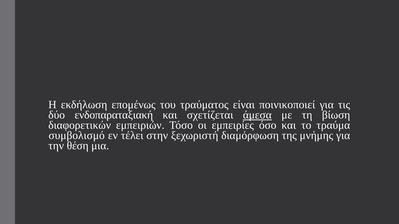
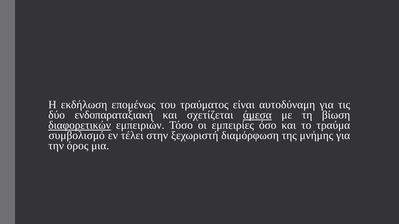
ποινικοποιεί: ποινικοποιεί -> αυτοδύναμη
διαφορετικών underline: none -> present
θέση: θέση -> όρος
